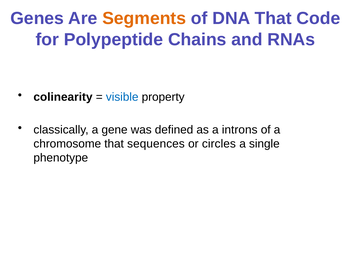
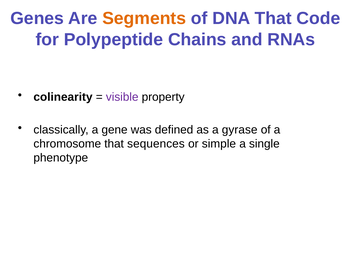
visible colour: blue -> purple
introns: introns -> gyrase
circles: circles -> simple
